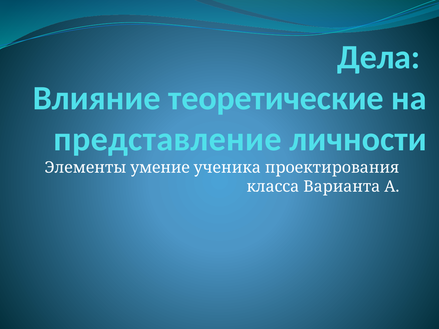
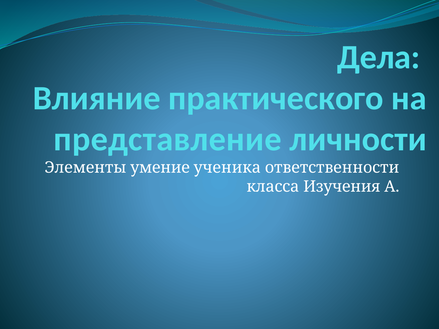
теоретические: теоретические -> практического
проектирования: проектирования -> ответственности
Варианта: Варианта -> Изучения
